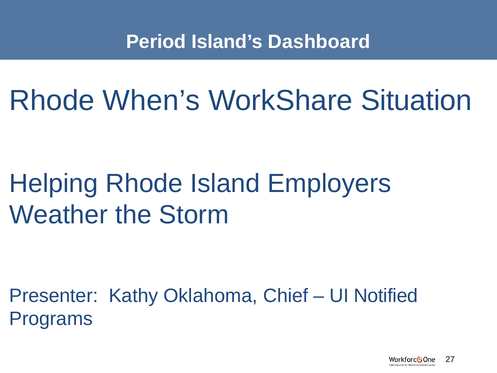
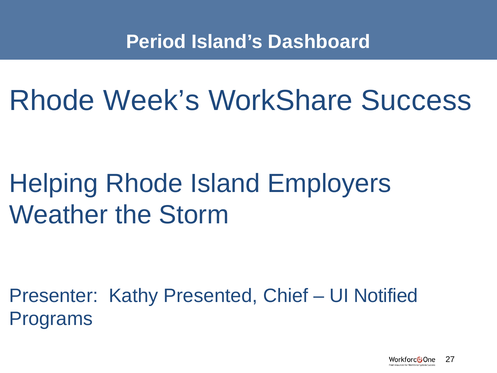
When’s: When’s -> Week’s
Situation: Situation -> Success
Oklahoma: Oklahoma -> Presented
